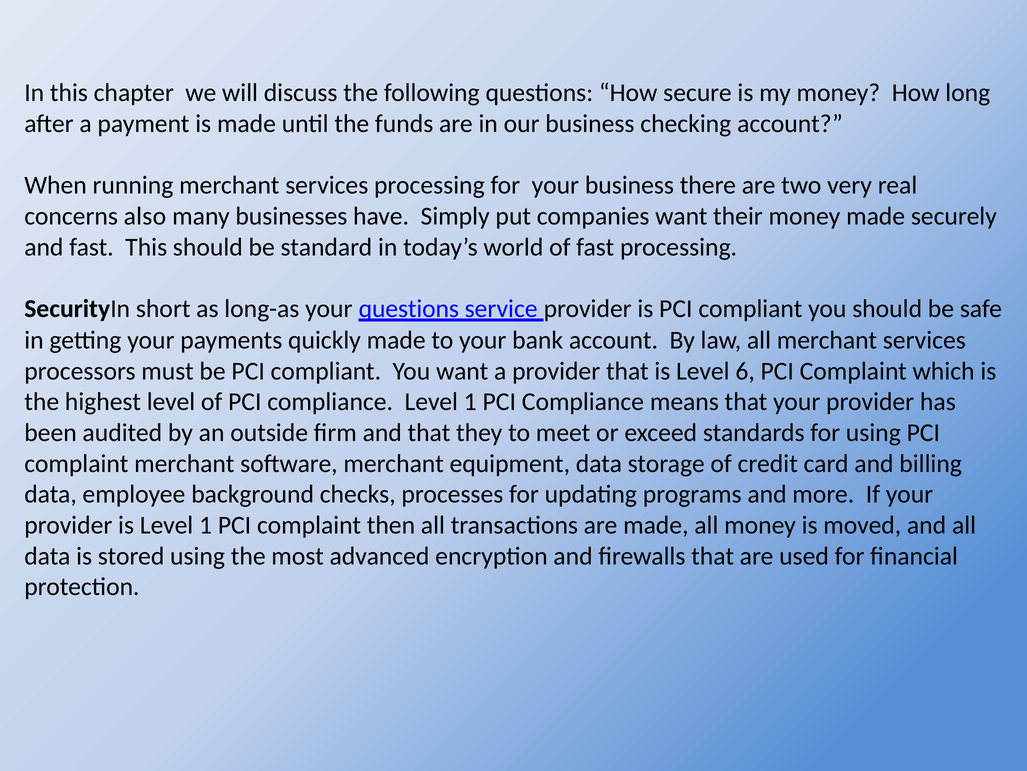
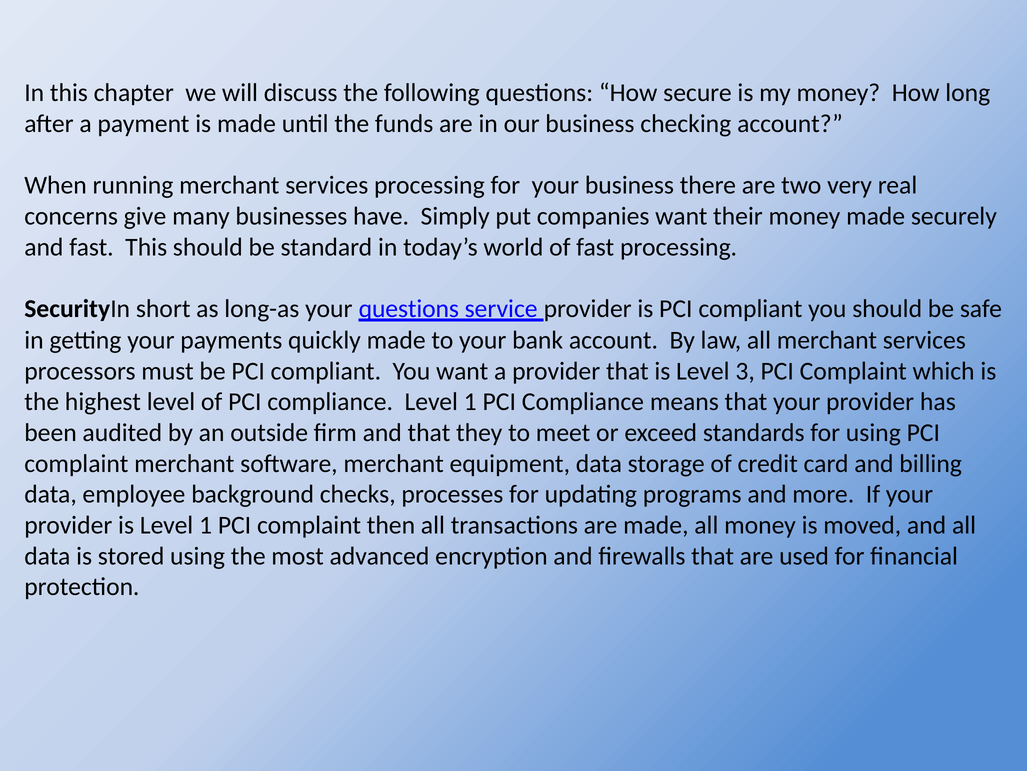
also: also -> give
6: 6 -> 3
